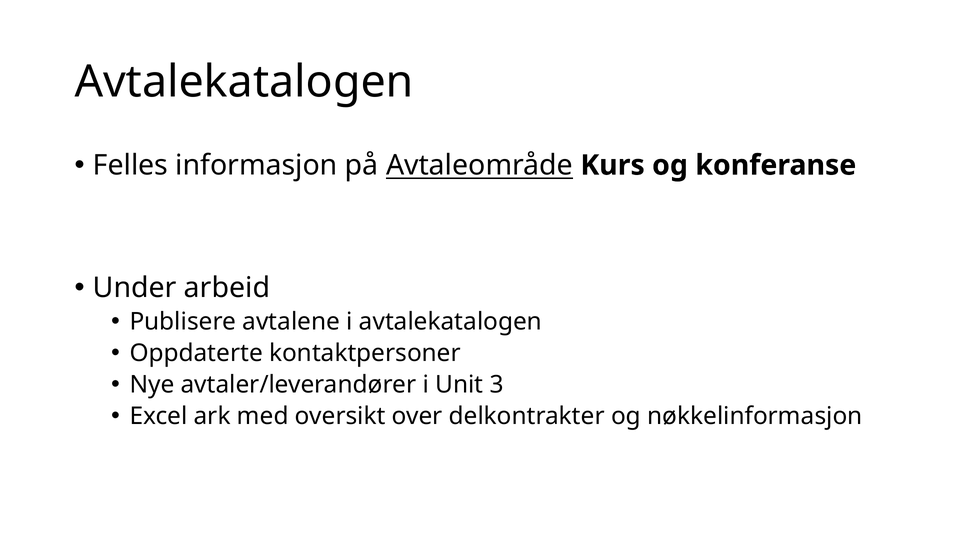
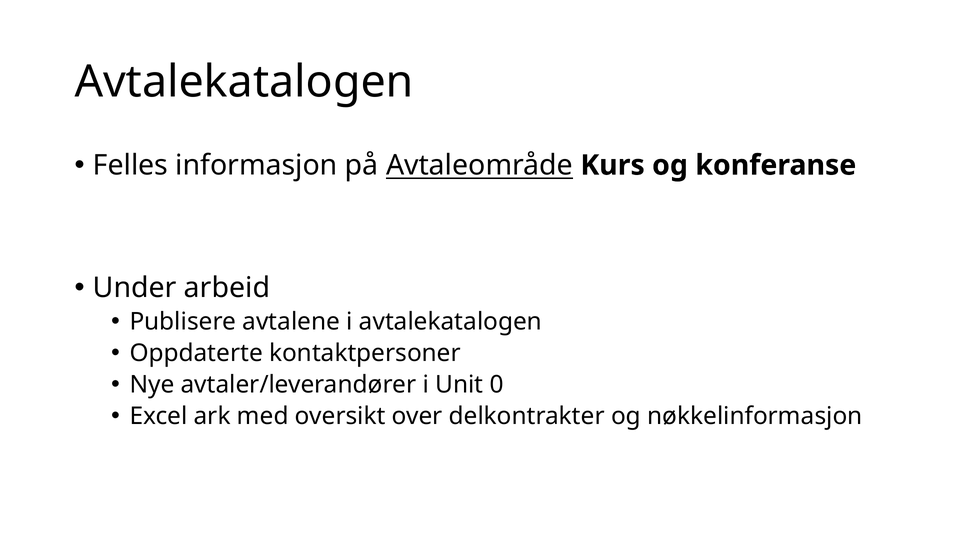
3: 3 -> 0
